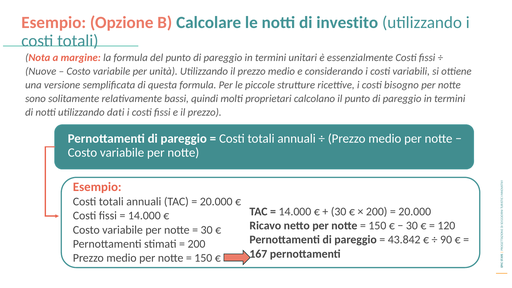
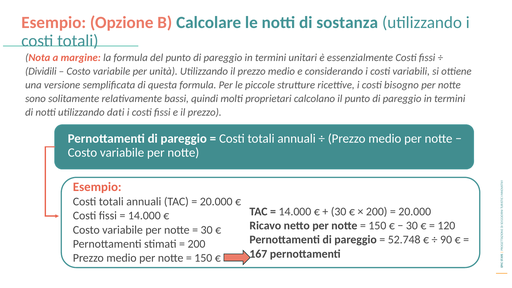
investito: investito -> sostanza
Nuove: Nuove -> Dividili
43.842: 43.842 -> 52.748
